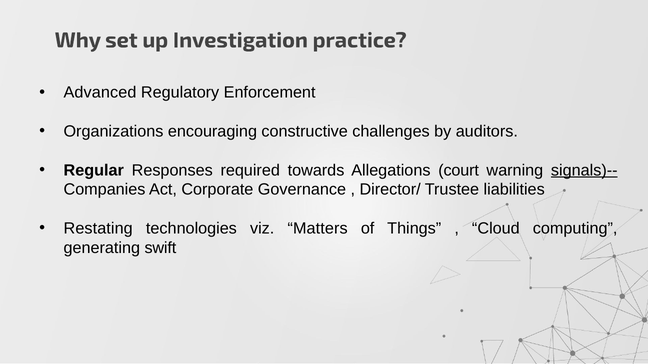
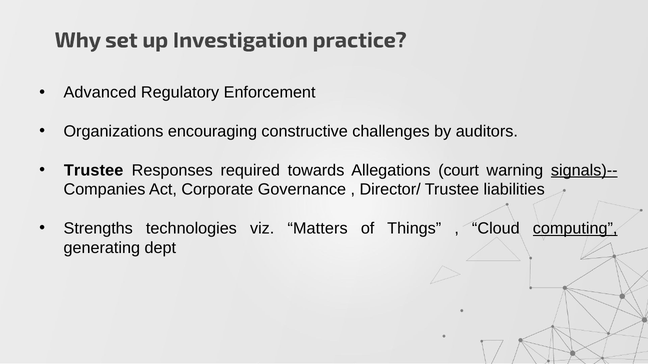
Regular at (94, 170): Regular -> Trustee
Restating: Restating -> Strengths
computing underline: none -> present
swift: swift -> dept
